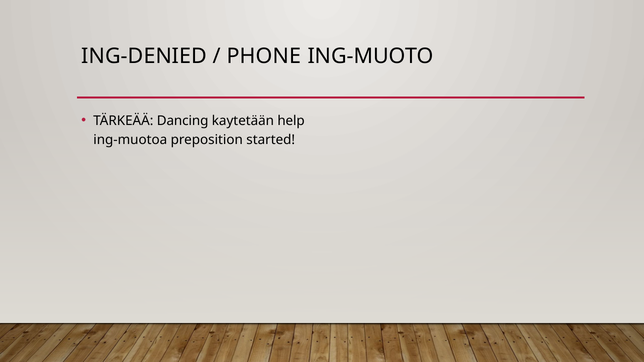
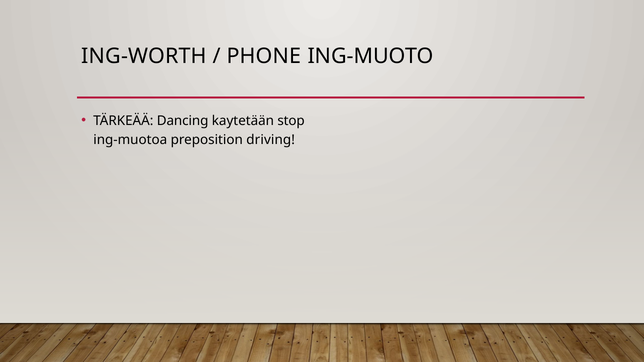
ING-DENIED: ING-DENIED -> ING-WORTH
help: help -> stop
started: started -> driving
